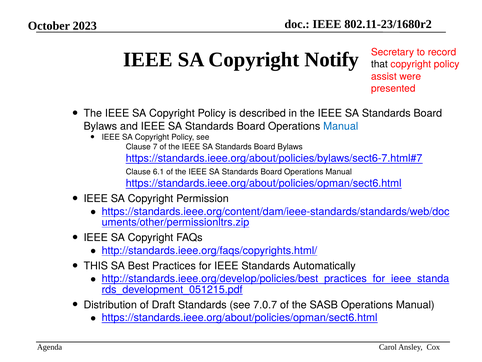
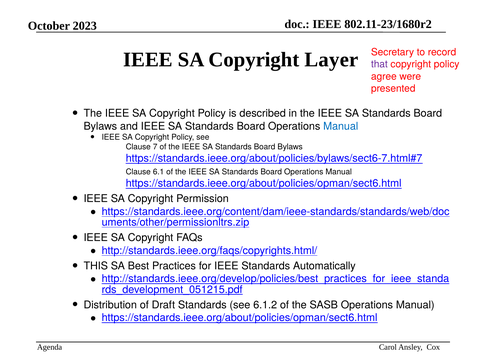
Notify: Notify -> Layer
that colour: black -> purple
assist: assist -> agree
7.0.7: 7.0.7 -> 6.1.2
